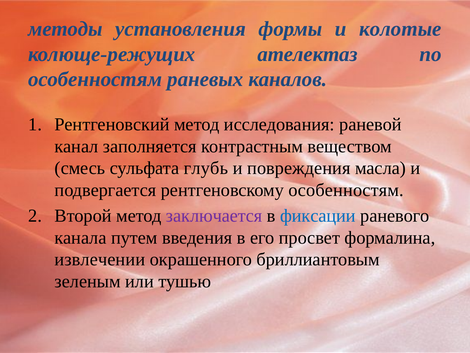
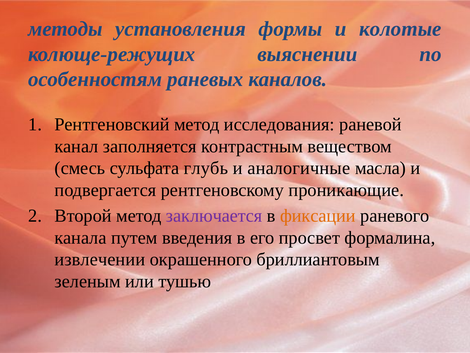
ателектаз: ателектаз -> выяснении
повреждения: повреждения -> аналогичные
рентгеновскому особенностям: особенностям -> проникающие
фиксации colour: blue -> orange
